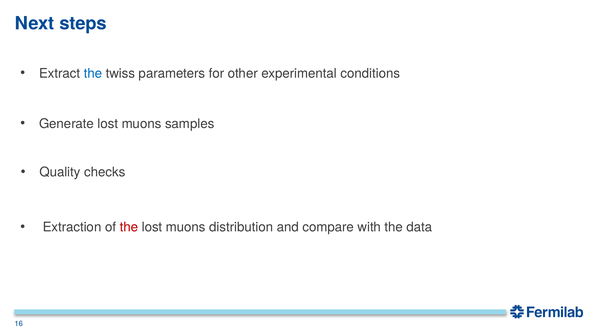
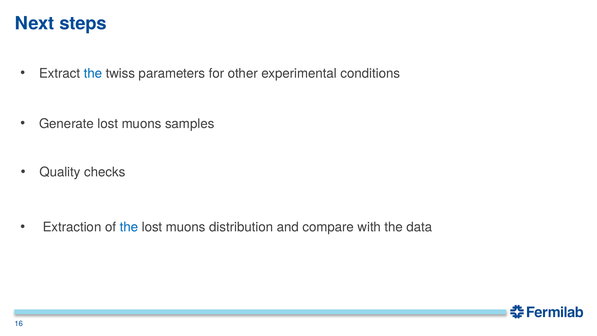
the at (129, 227) colour: red -> blue
